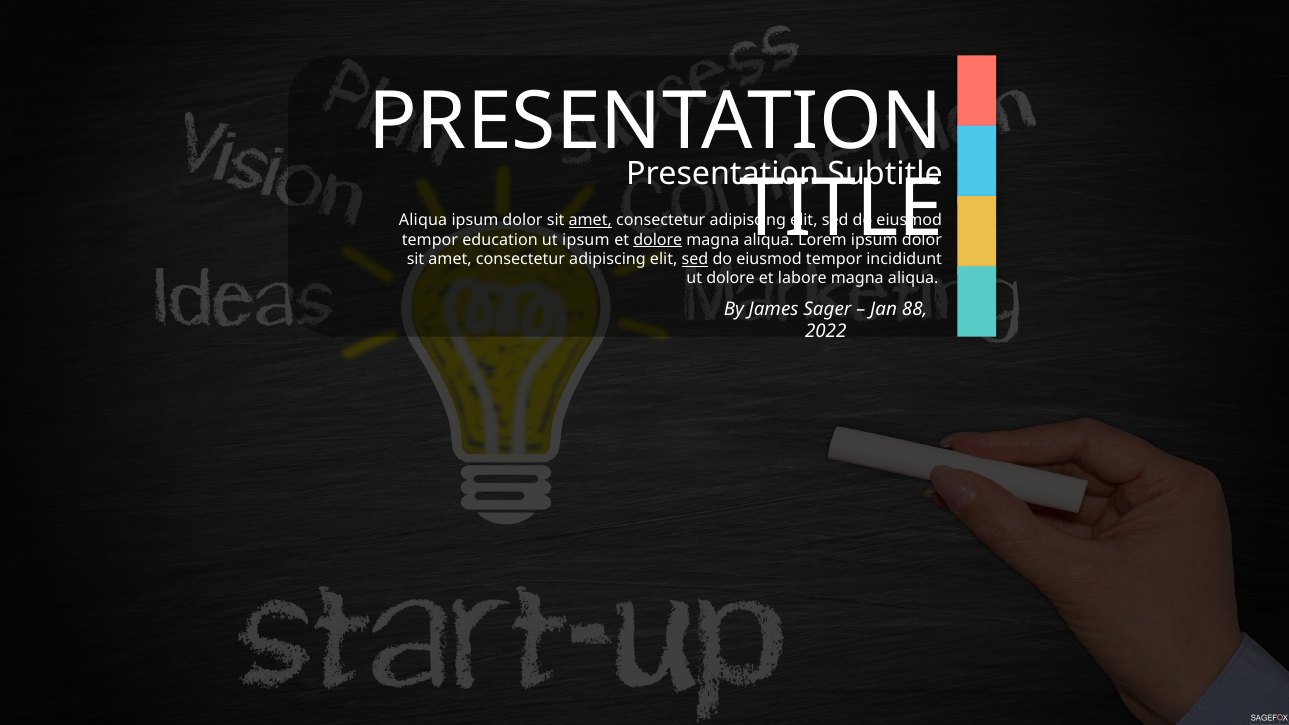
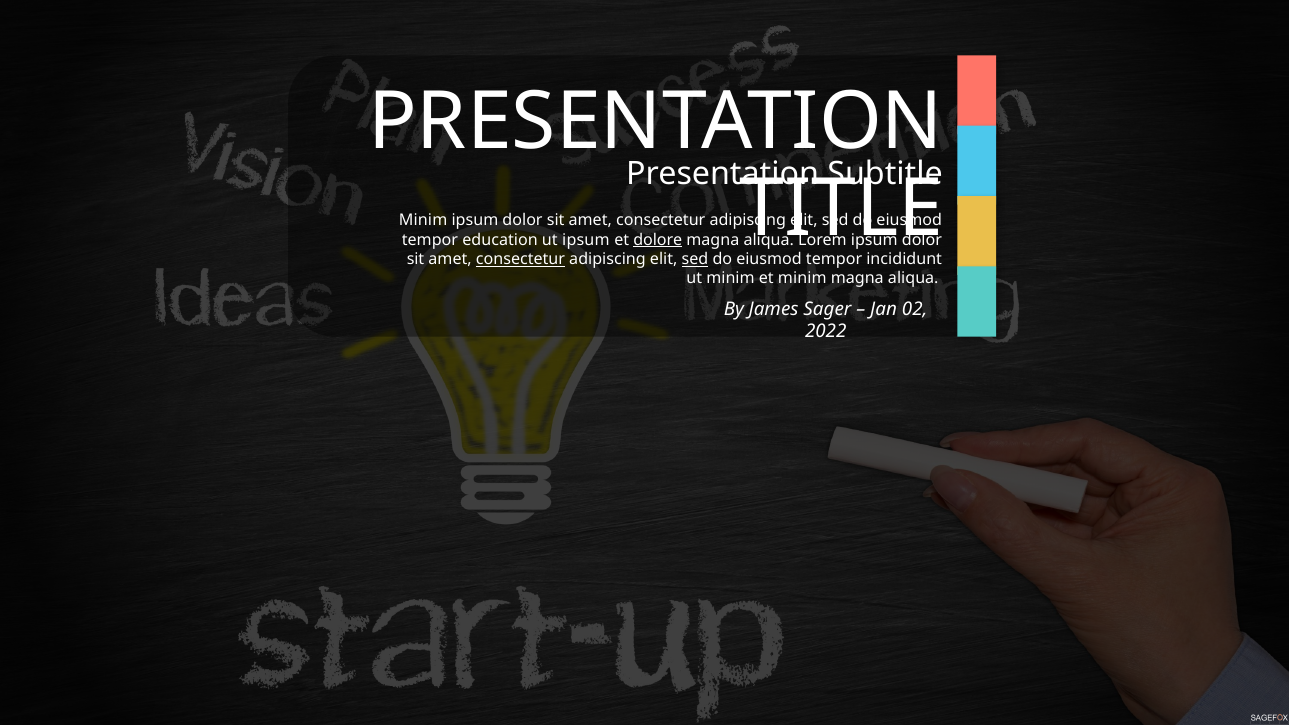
Aliqua at (423, 221): Aliqua -> Minim
amet at (590, 221) underline: present -> none
consectetur at (520, 259) underline: none -> present
ut dolore: dolore -> minim
et labore: labore -> minim
88: 88 -> 02
